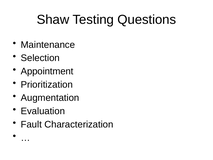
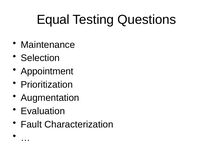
Shaw: Shaw -> Equal
